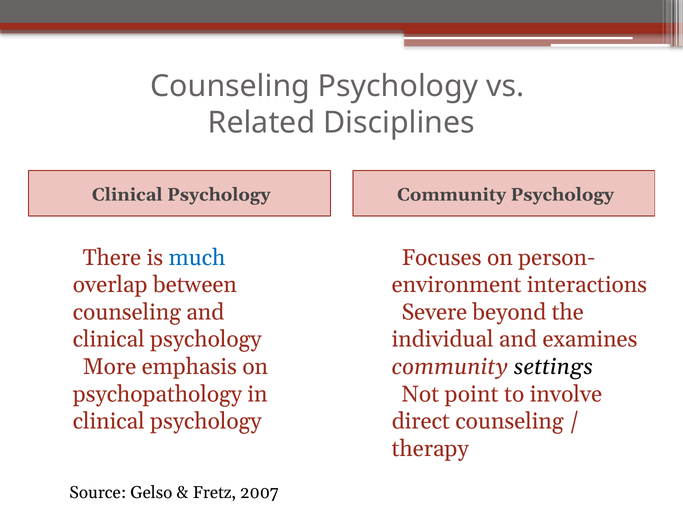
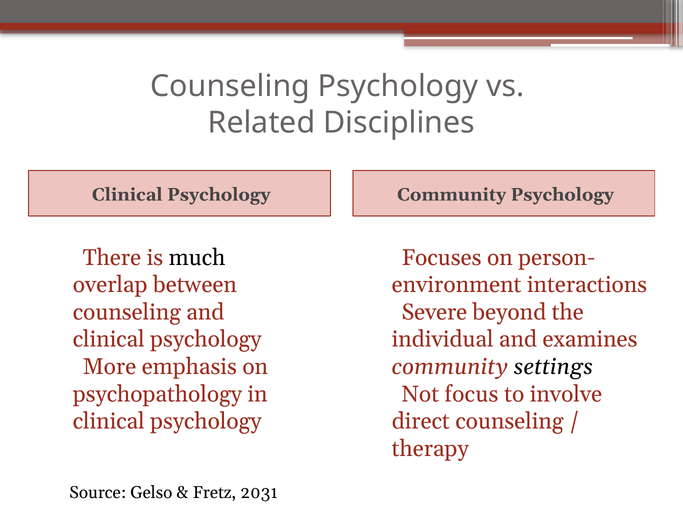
much colour: blue -> black
point: point -> focus
2007: 2007 -> 2031
